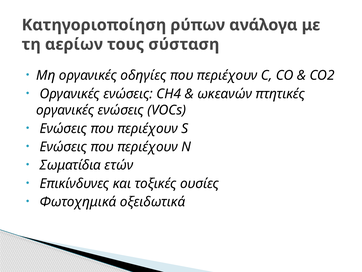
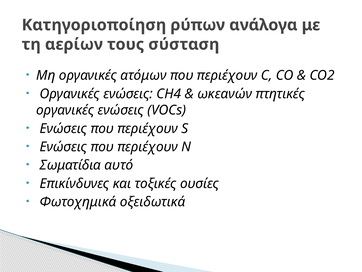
οδηγίες: οδηγίες -> ατόμων
ετών: ετών -> αυτό
